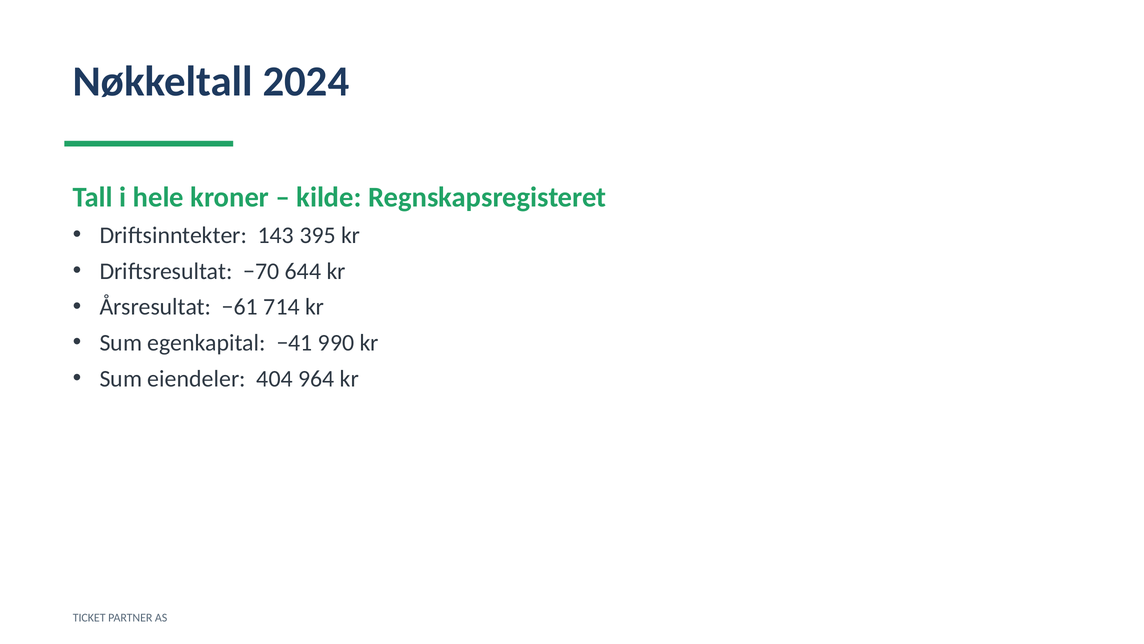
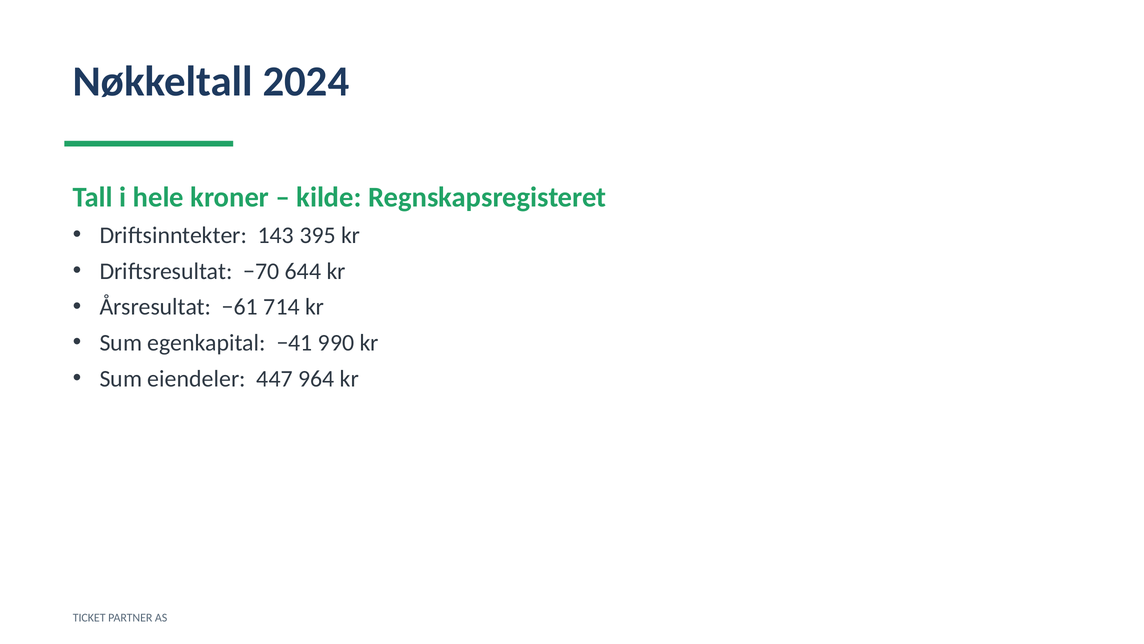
404: 404 -> 447
